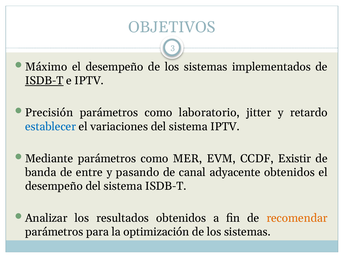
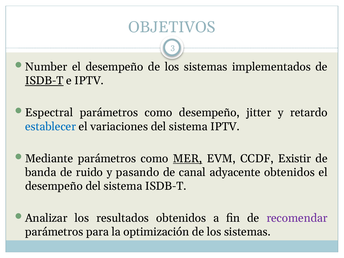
Máximo: Máximo -> Number
Precisión: Precisión -> Espectral
como laboratorio: laboratorio -> desempeño
MER underline: none -> present
entre: entre -> ruido
recomendar colour: orange -> purple
